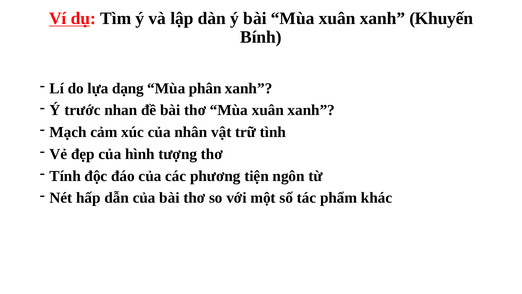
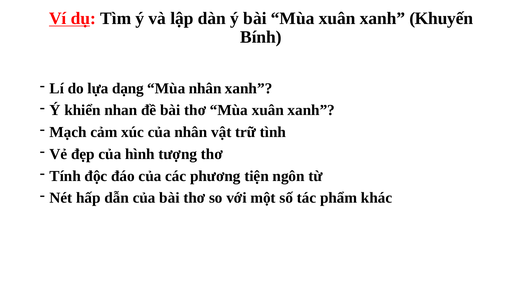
Mùa phân: phân -> nhân
trước: trước -> khiển
